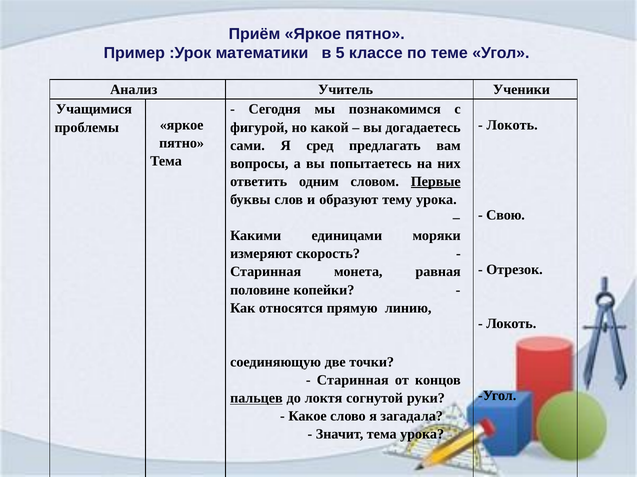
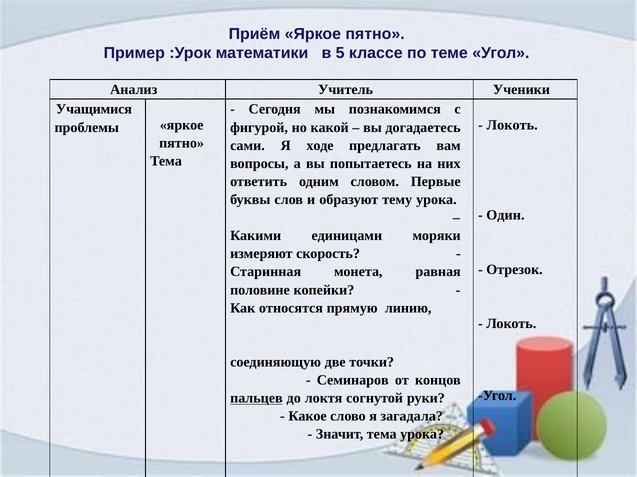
сред: сред -> ходе
Первые underline: present -> none
Свою: Свою -> Один
Старинная at (353, 381): Старинная -> Семинаров
